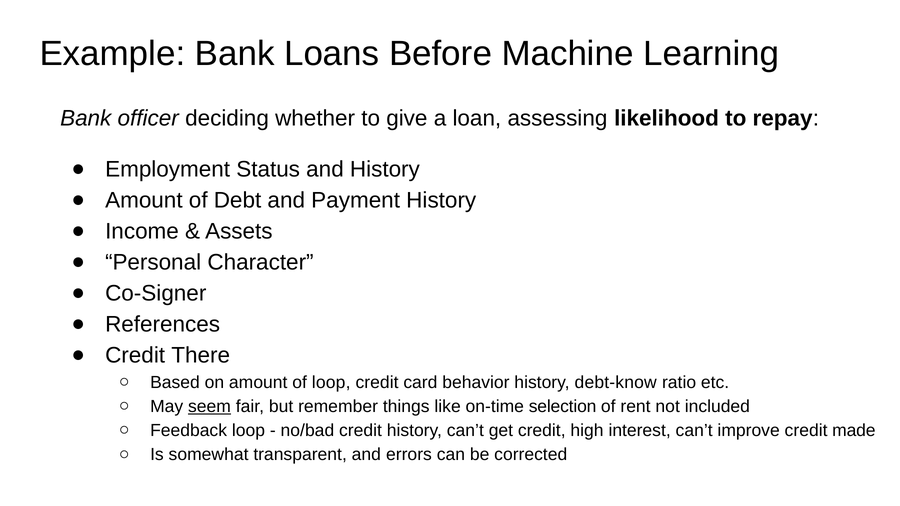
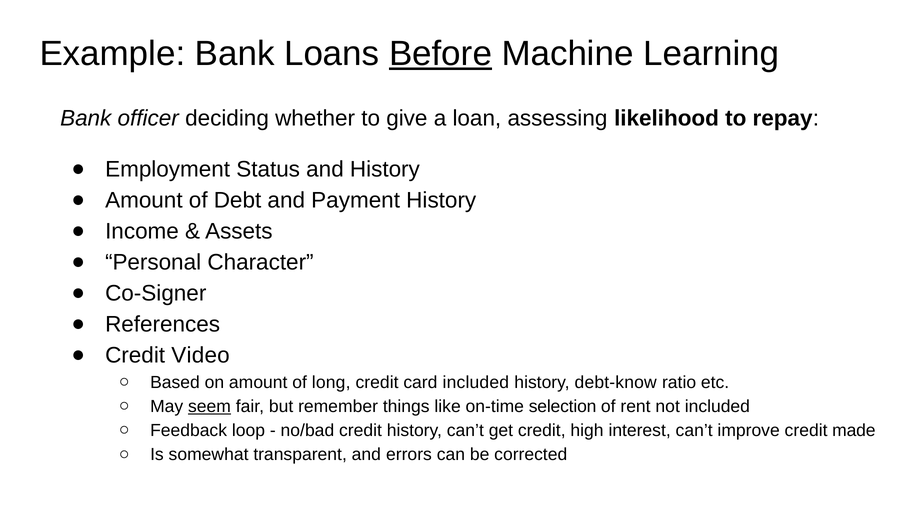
Before underline: none -> present
There: There -> Video
of loop: loop -> long
card behavior: behavior -> included
